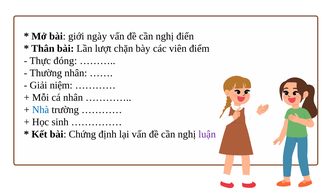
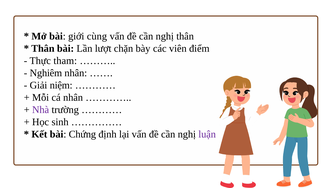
ngày: ngày -> cùng
nghị điển: điển -> thân
đóng: đóng -> tham
Thường: Thường -> Nghiêm
Nhà colour: blue -> purple
